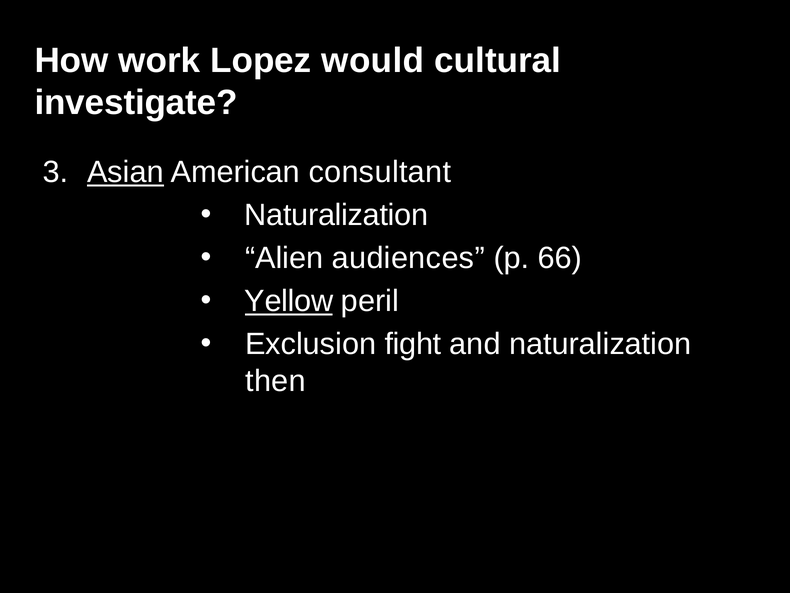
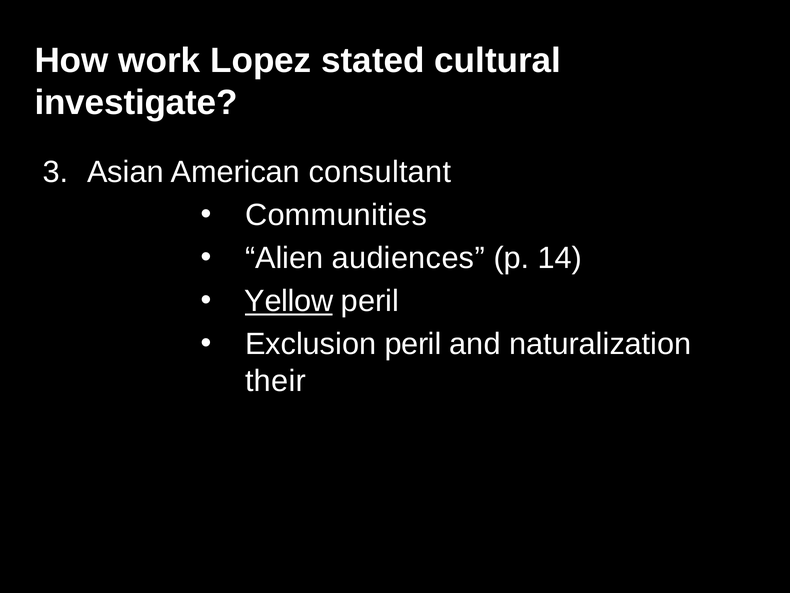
would: would -> stated
Asian underline: present -> none
Naturalization at (336, 215): Naturalization -> Communities
66: 66 -> 14
Exclusion fight: fight -> peril
then: then -> their
